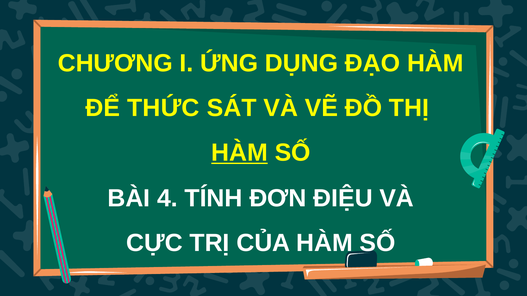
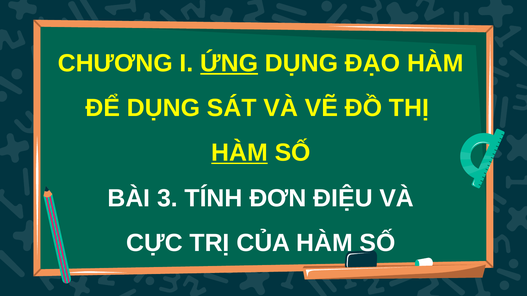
ỨNG underline: none -> present
ĐỂ THỨC: THỨC -> DỤNG
4: 4 -> 3
